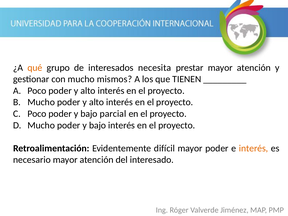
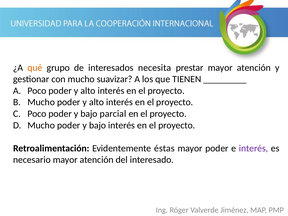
mismos: mismos -> suavizar
difícil: difícil -> éstas
interés at (254, 148) colour: orange -> purple
